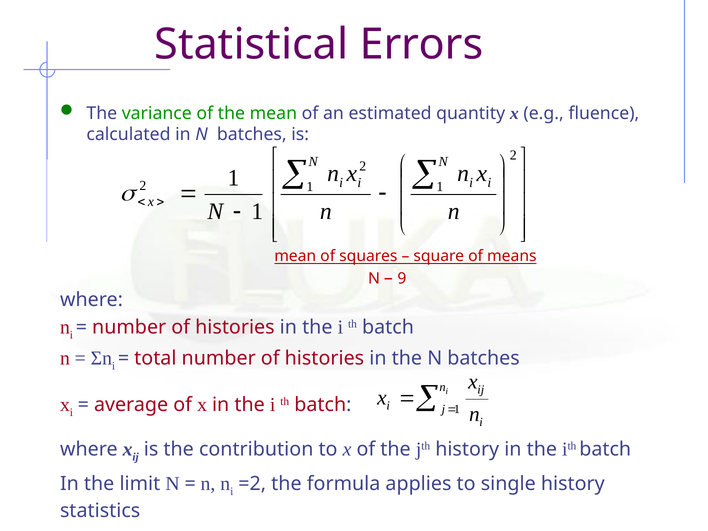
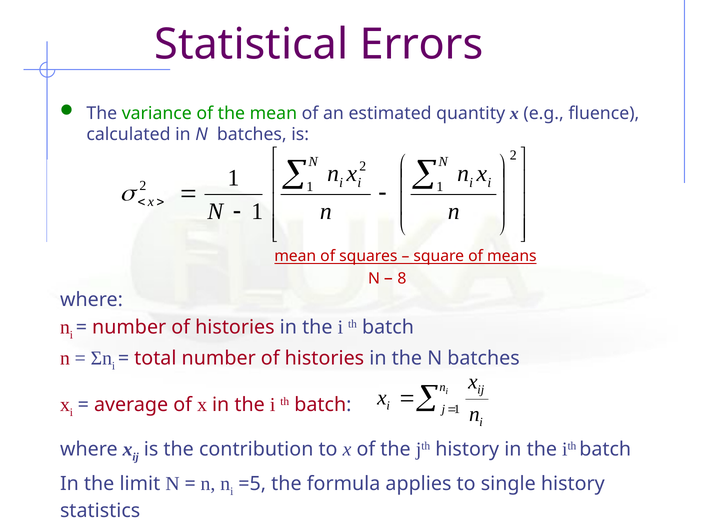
9: 9 -> 8
=2: =2 -> =5
